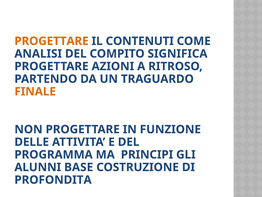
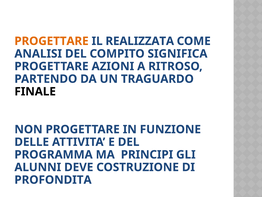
CONTENUTI: CONTENUTI -> REALIZZATA
FINALE colour: orange -> black
BASE: BASE -> DEVE
